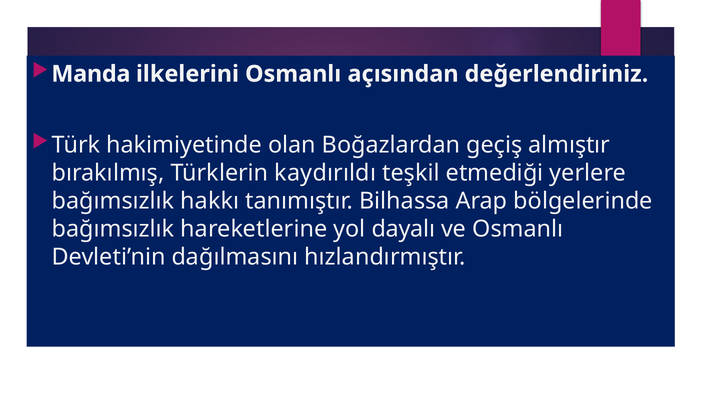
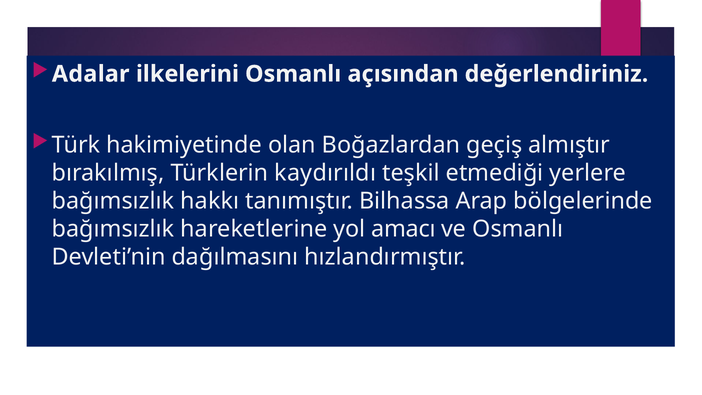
Manda: Manda -> Adalar
dayalı: dayalı -> amacı
